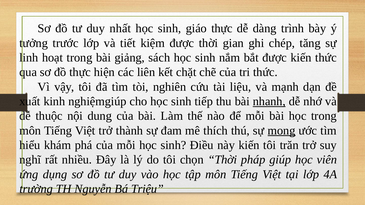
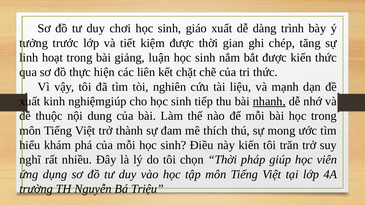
nhất: nhất -> chơi
giáo thực: thực -> xuất
sách: sách -> luận
mong underline: present -> none
